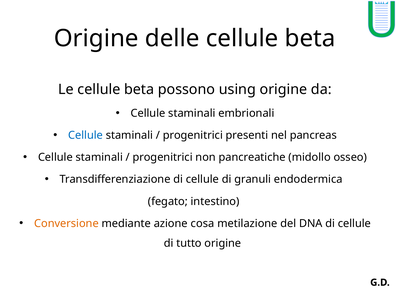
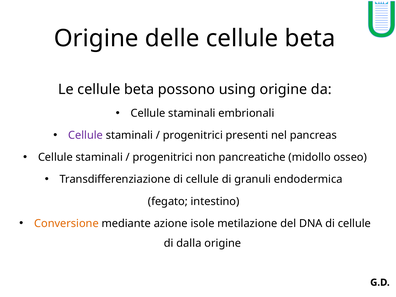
Cellule at (86, 135) colour: blue -> purple
cosa: cosa -> isole
tutto: tutto -> dalla
